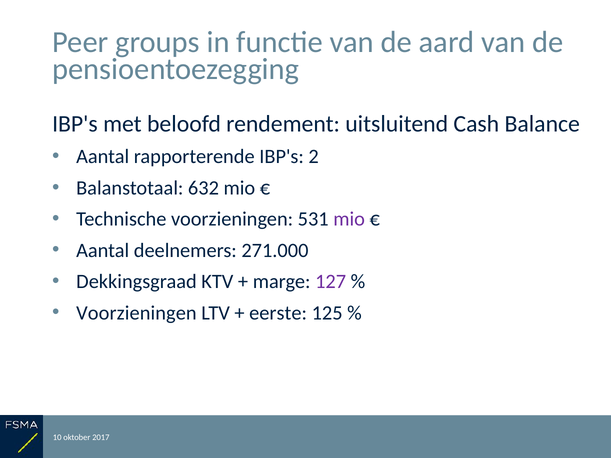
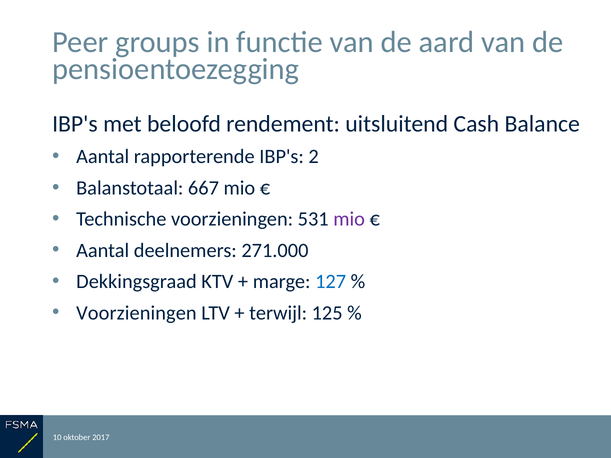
632: 632 -> 667
127 colour: purple -> blue
eerste: eerste -> terwijl
